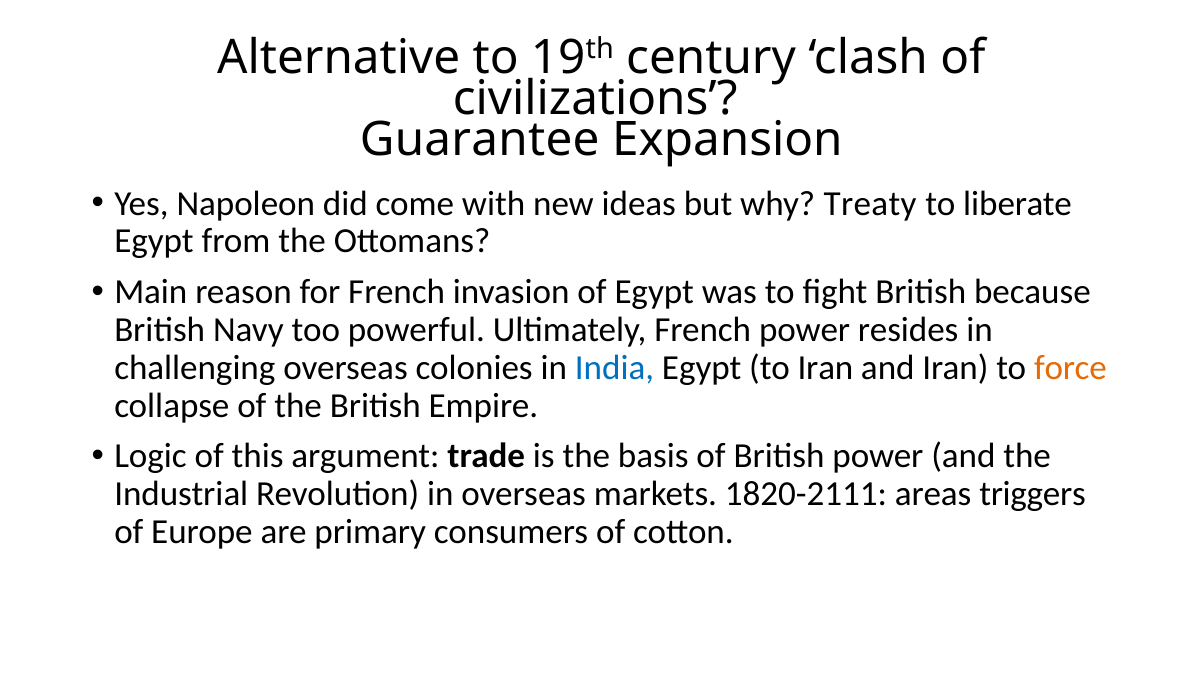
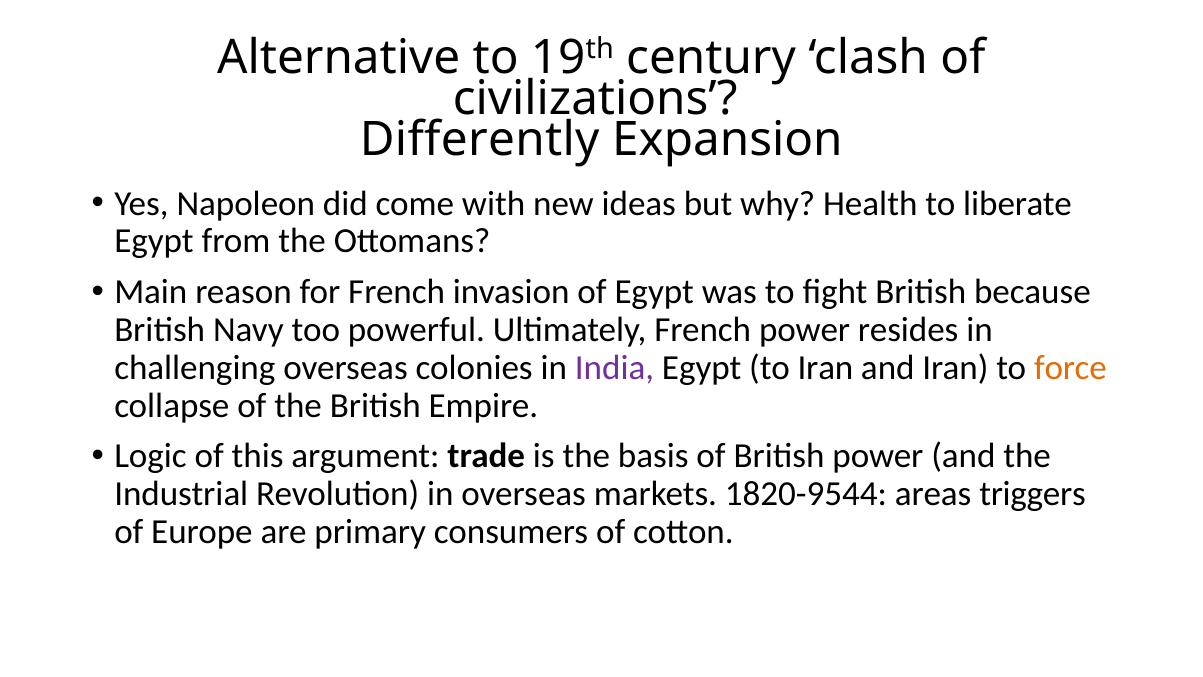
Guarantee: Guarantee -> Differently
Treaty: Treaty -> Health
India colour: blue -> purple
1820-2111: 1820-2111 -> 1820-9544
